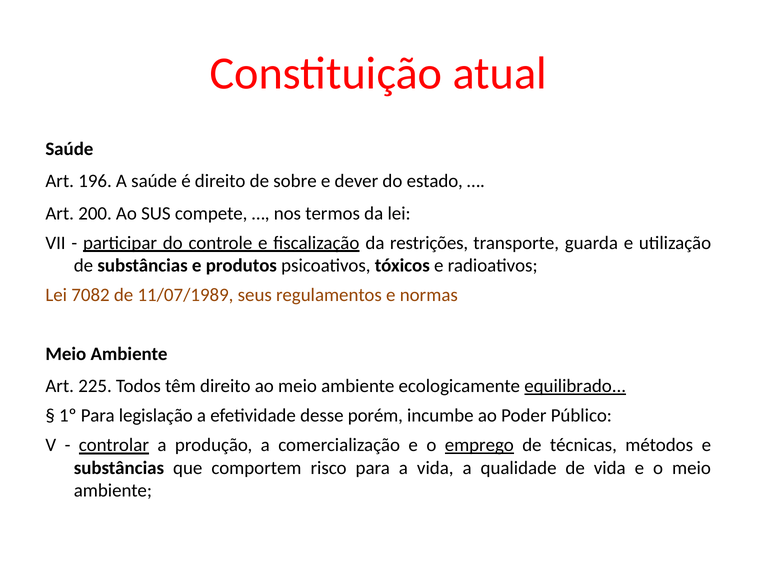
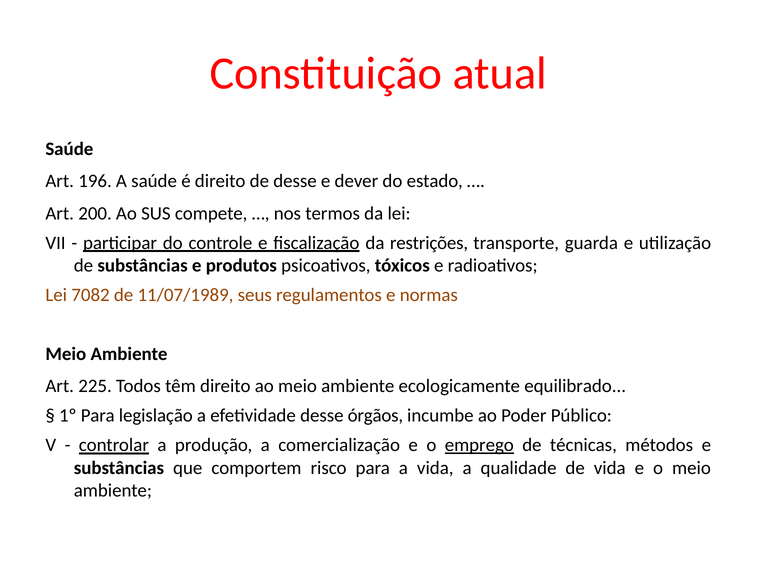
de sobre: sobre -> desse
equilibrado underline: present -> none
porém: porém -> órgãos
